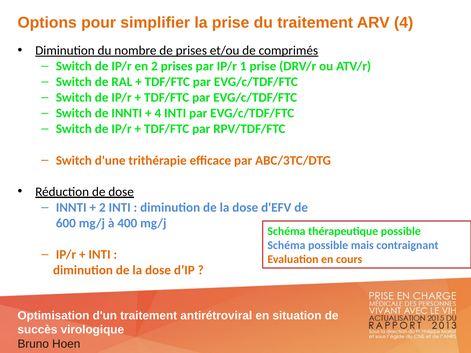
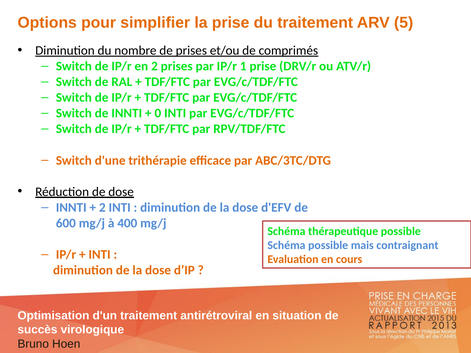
ARV 4: 4 -> 5
4 at (158, 113): 4 -> 0
